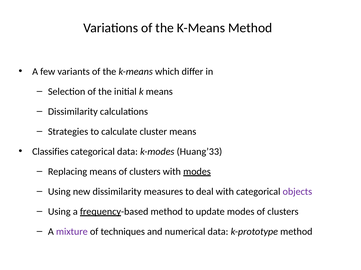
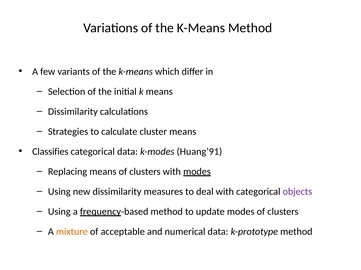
Huang’33: Huang’33 -> Huang’91
mixture colour: purple -> orange
techniques: techniques -> acceptable
